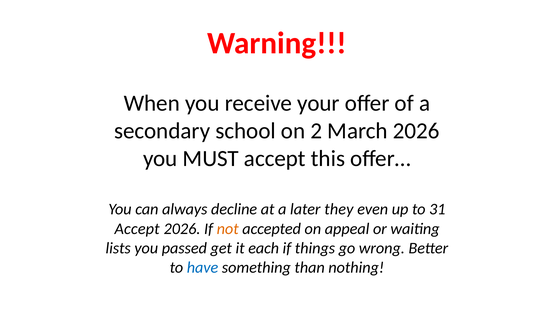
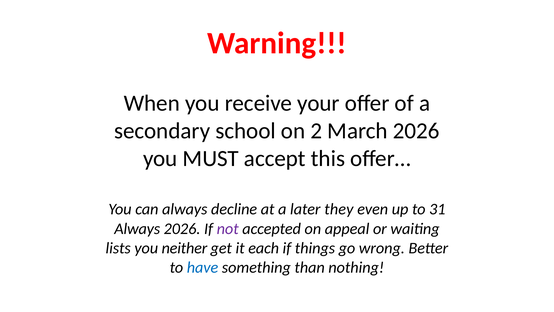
Accept at (137, 228): Accept -> Always
not colour: orange -> purple
passed: passed -> neither
